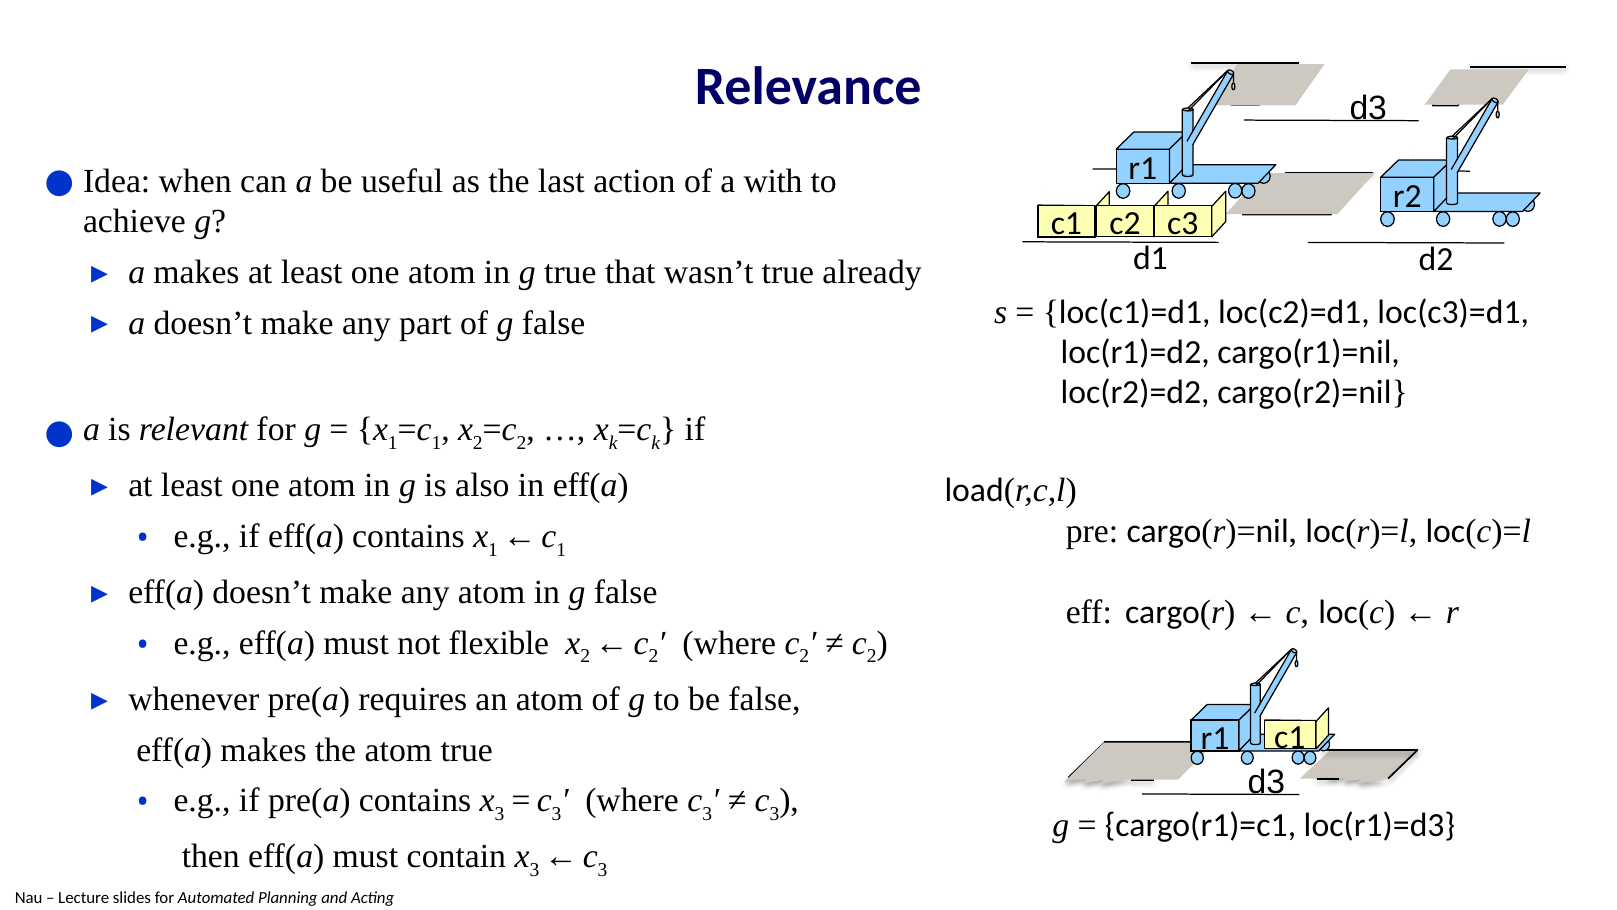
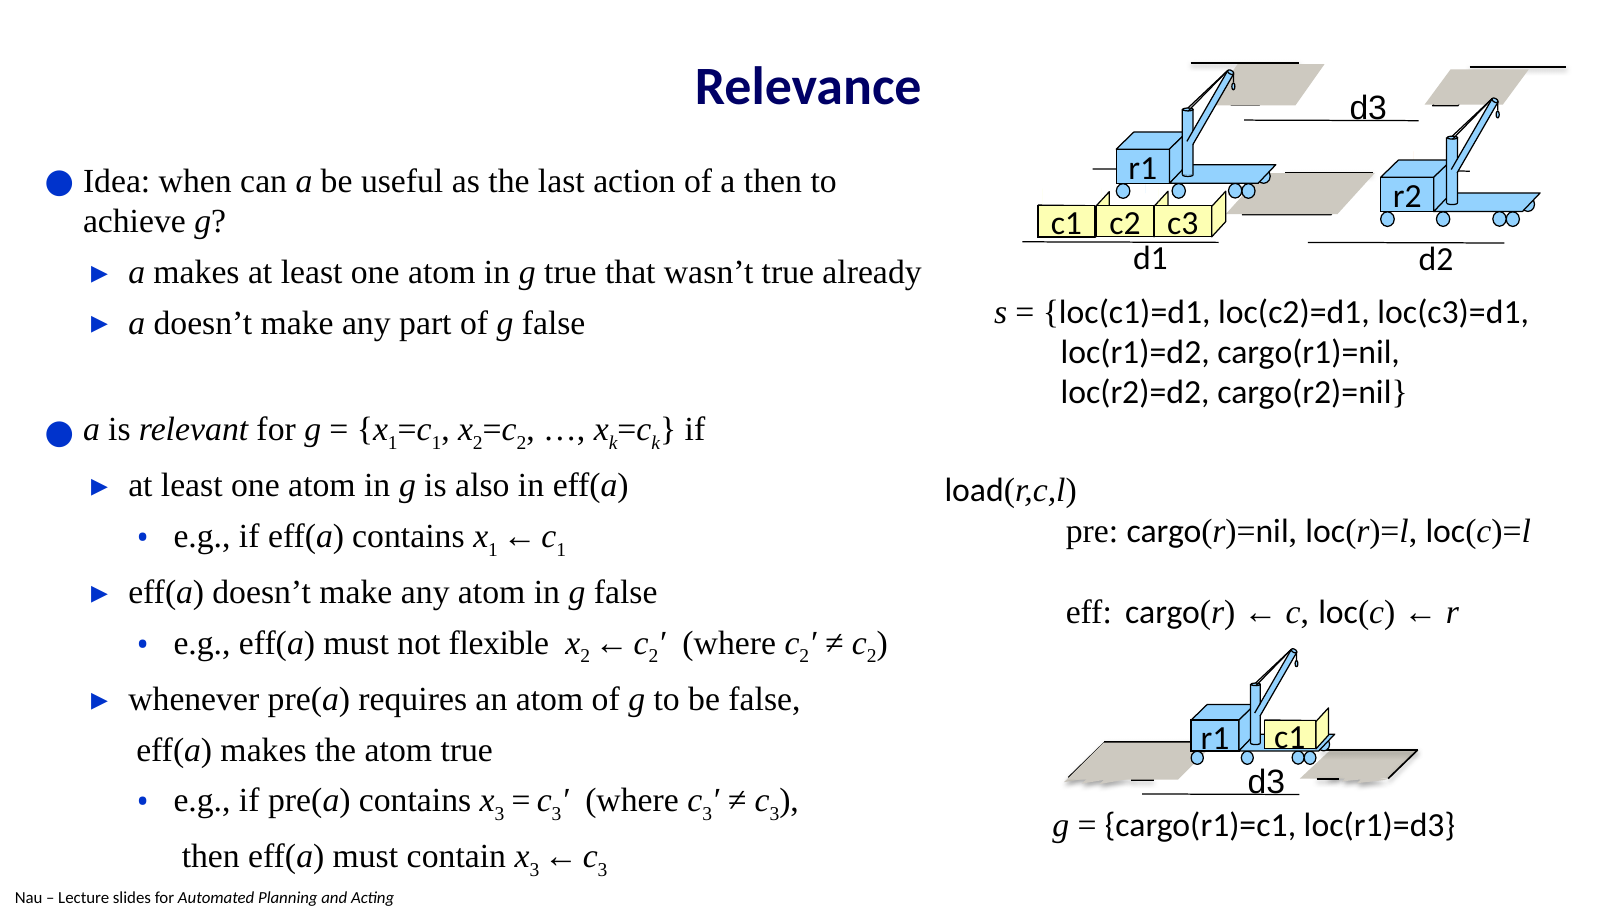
a with: with -> then
